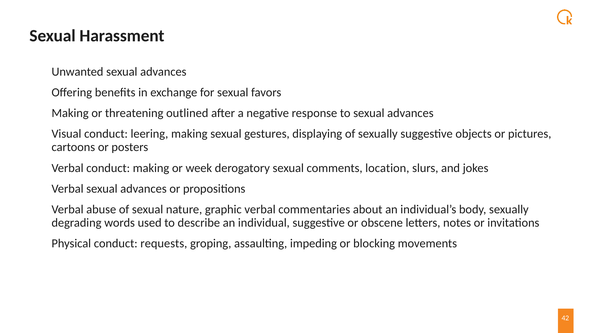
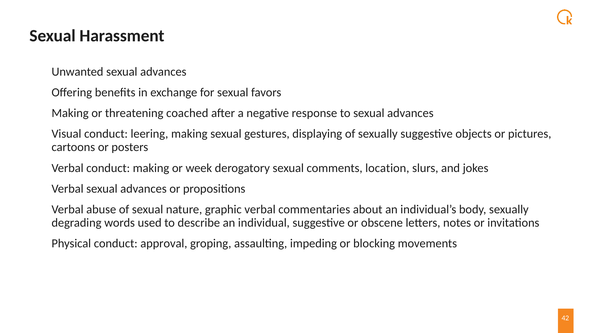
outlined: outlined -> coached
requests: requests -> approval
